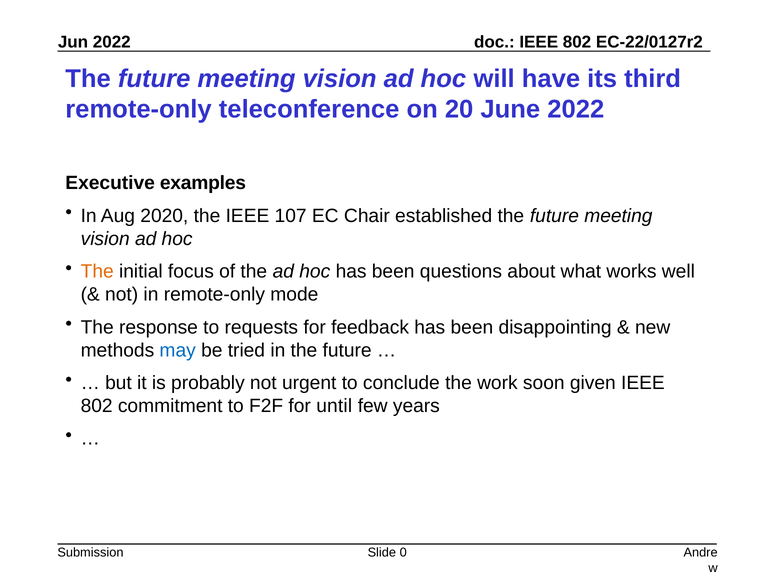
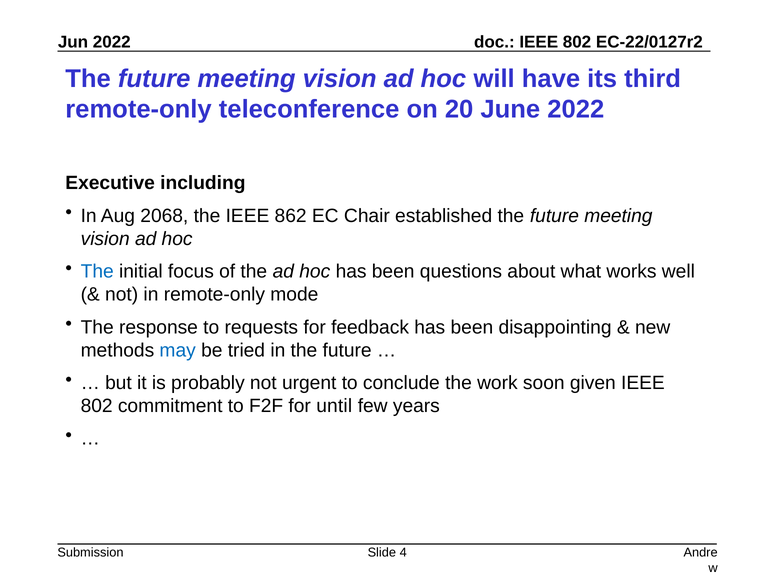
examples: examples -> including
2020: 2020 -> 2068
107: 107 -> 862
The at (97, 271) colour: orange -> blue
0: 0 -> 4
